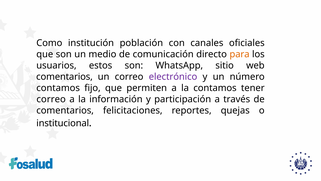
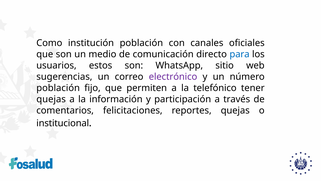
para colour: orange -> blue
comentarios at (64, 77): comentarios -> sugerencias
contamos at (58, 88): contamos -> población
la contamos: contamos -> telefónico
correo at (51, 99): correo -> quejas
